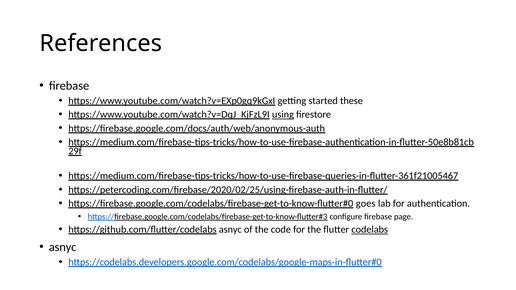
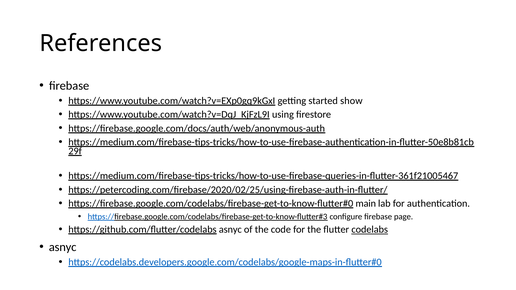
these: these -> show
using underline: present -> none
goes: goes -> main
